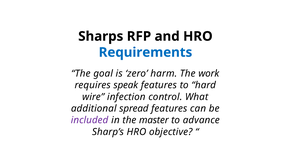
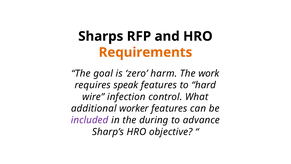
Requirements colour: blue -> orange
spread: spread -> worker
master: master -> during
